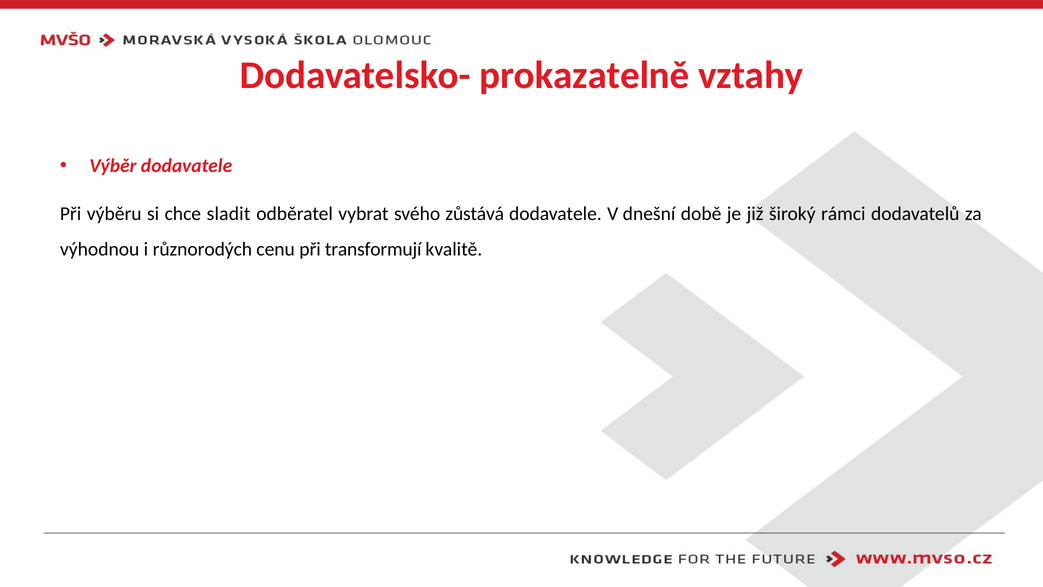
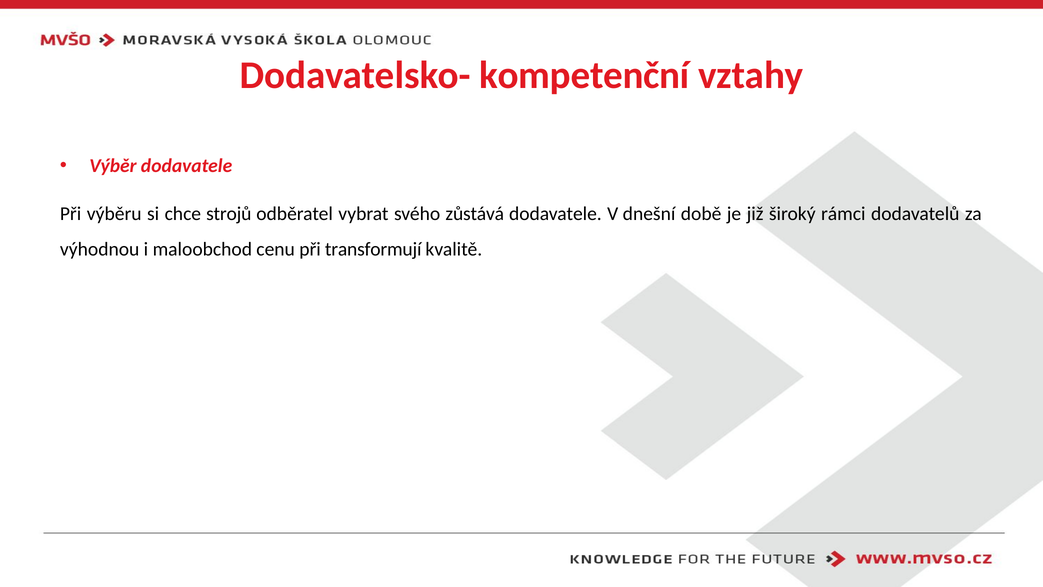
prokazatelně: prokazatelně -> kompetenční
sladit: sladit -> strojů
různorodých: různorodých -> maloobchod
